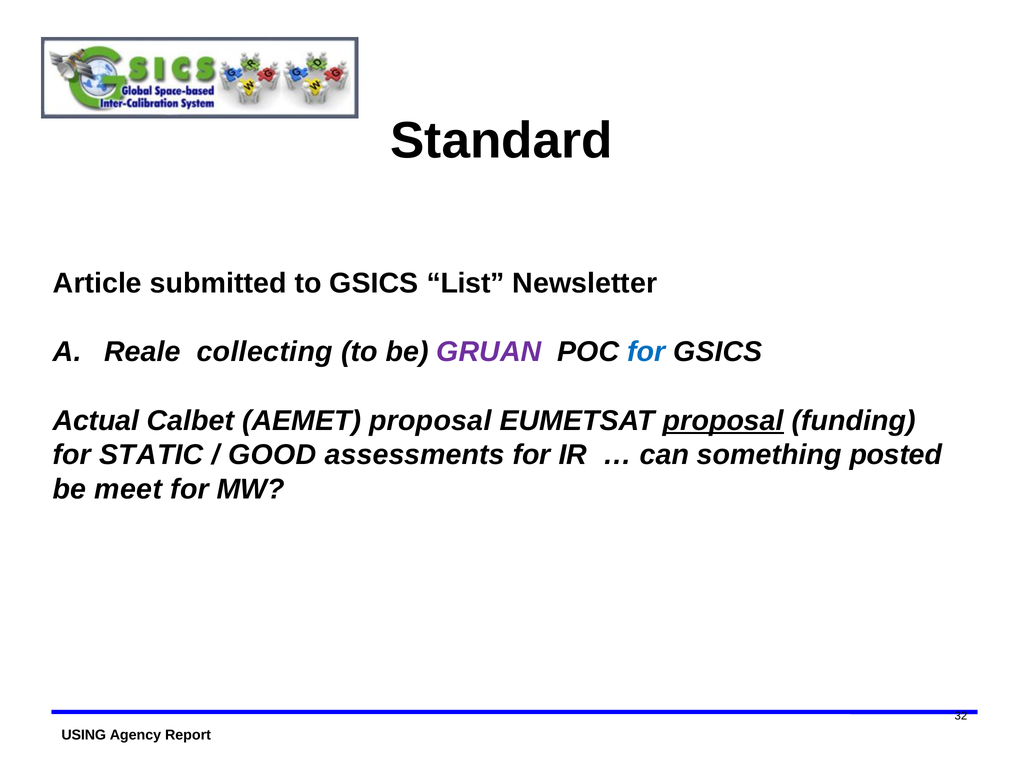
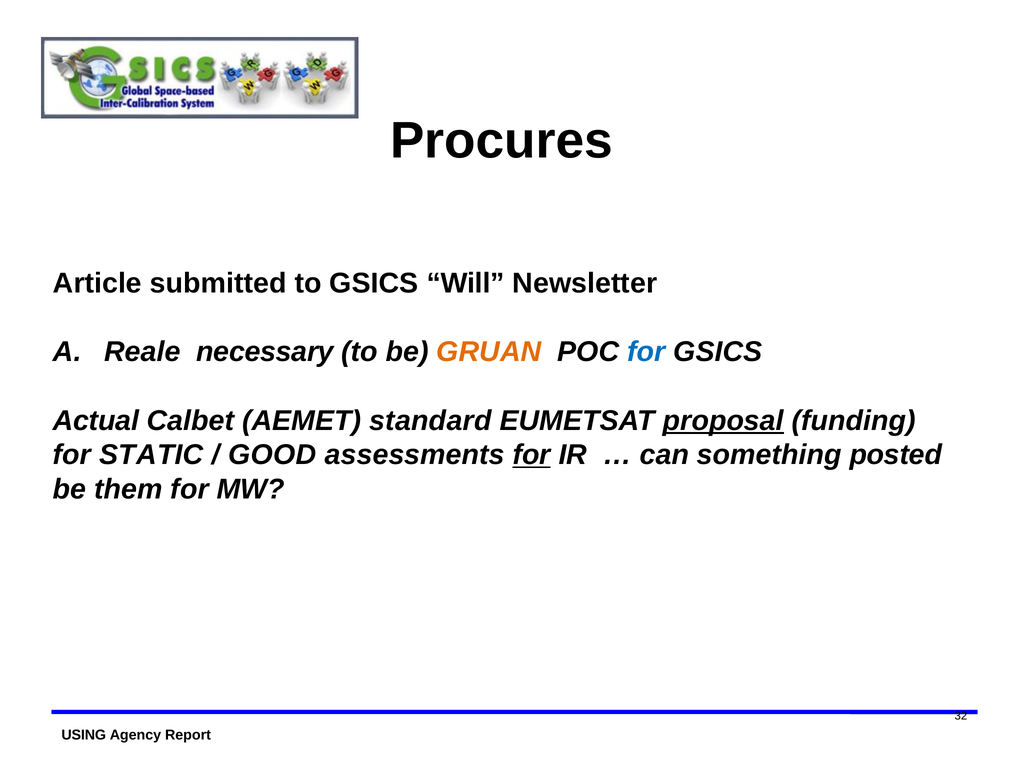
Standard: Standard -> Procures
List: List -> Will
collecting: collecting -> necessary
GRUAN colour: purple -> orange
AEMET proposal: proposal -> standard
for at (532, 455) underline: none -> present
meet: meet -> them
